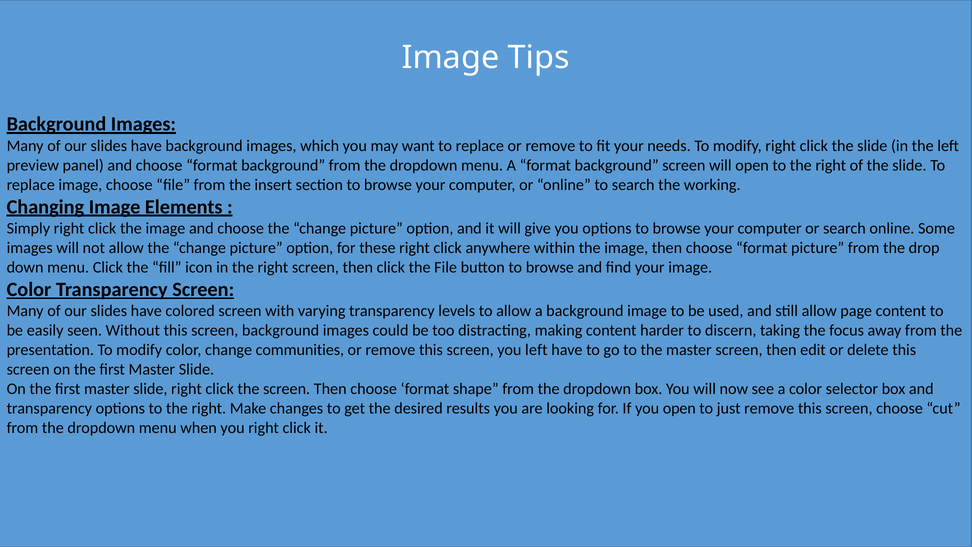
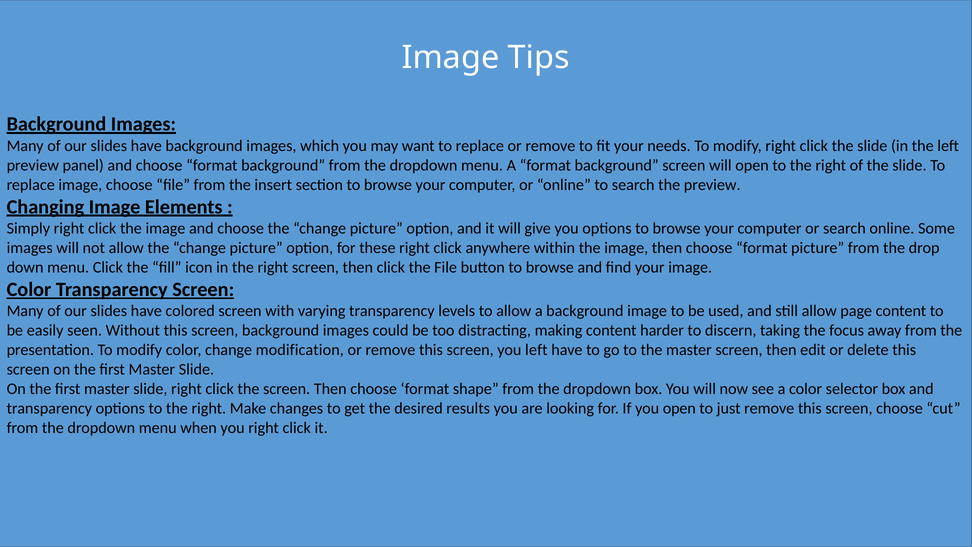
the working: working -> preview
communities: communities -> modification
